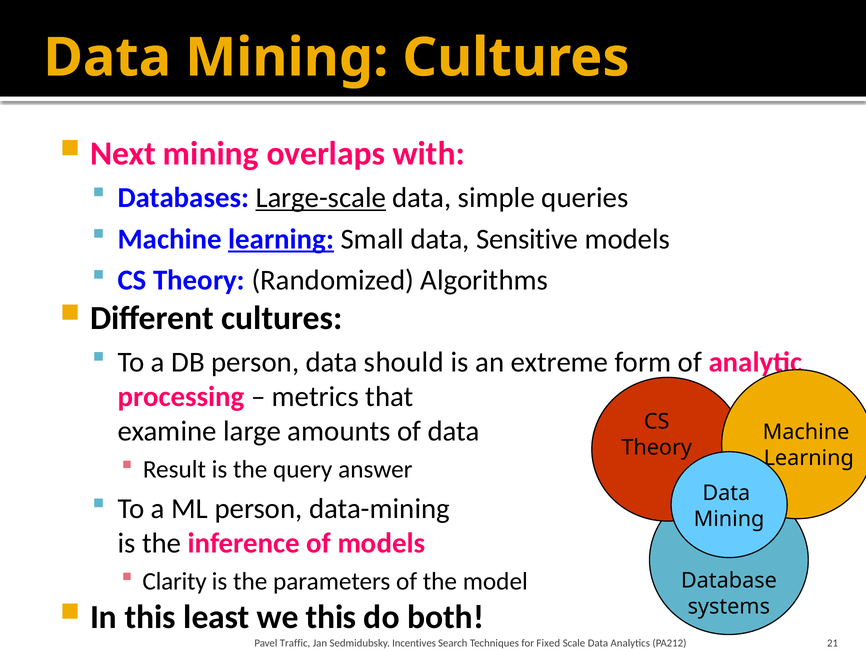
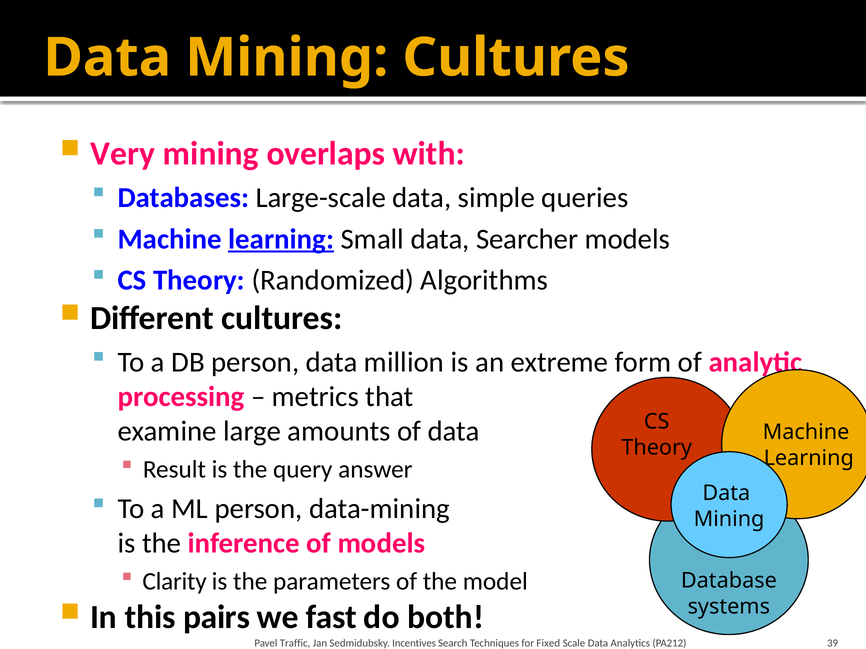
Next: Next -> Very
Large-scale underline: present -> none
Sensitive: Sensitive -> Searcher
should: should -> million
least: least -> pairs
we this: this -> fast
21: 21 -> 39
